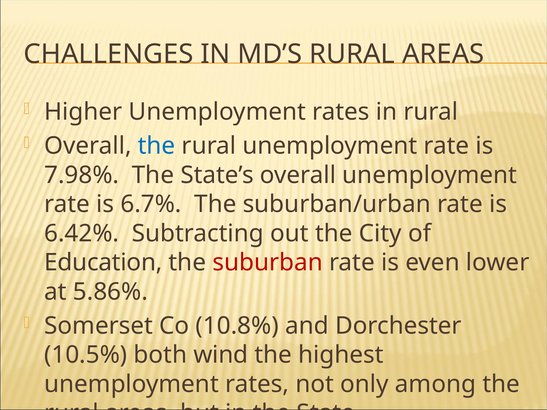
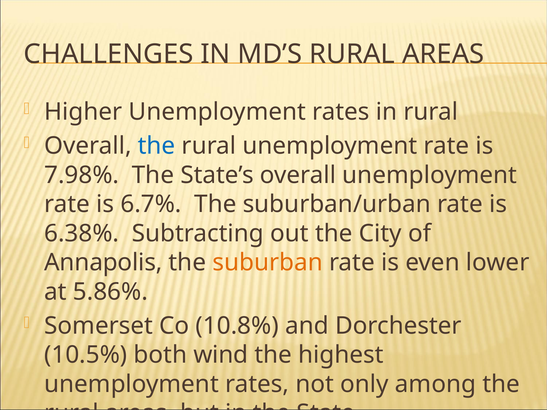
6.42%: 6.42% -> 6.38%
Education: Education -> Annapolis
suburban colour: red -> orange
